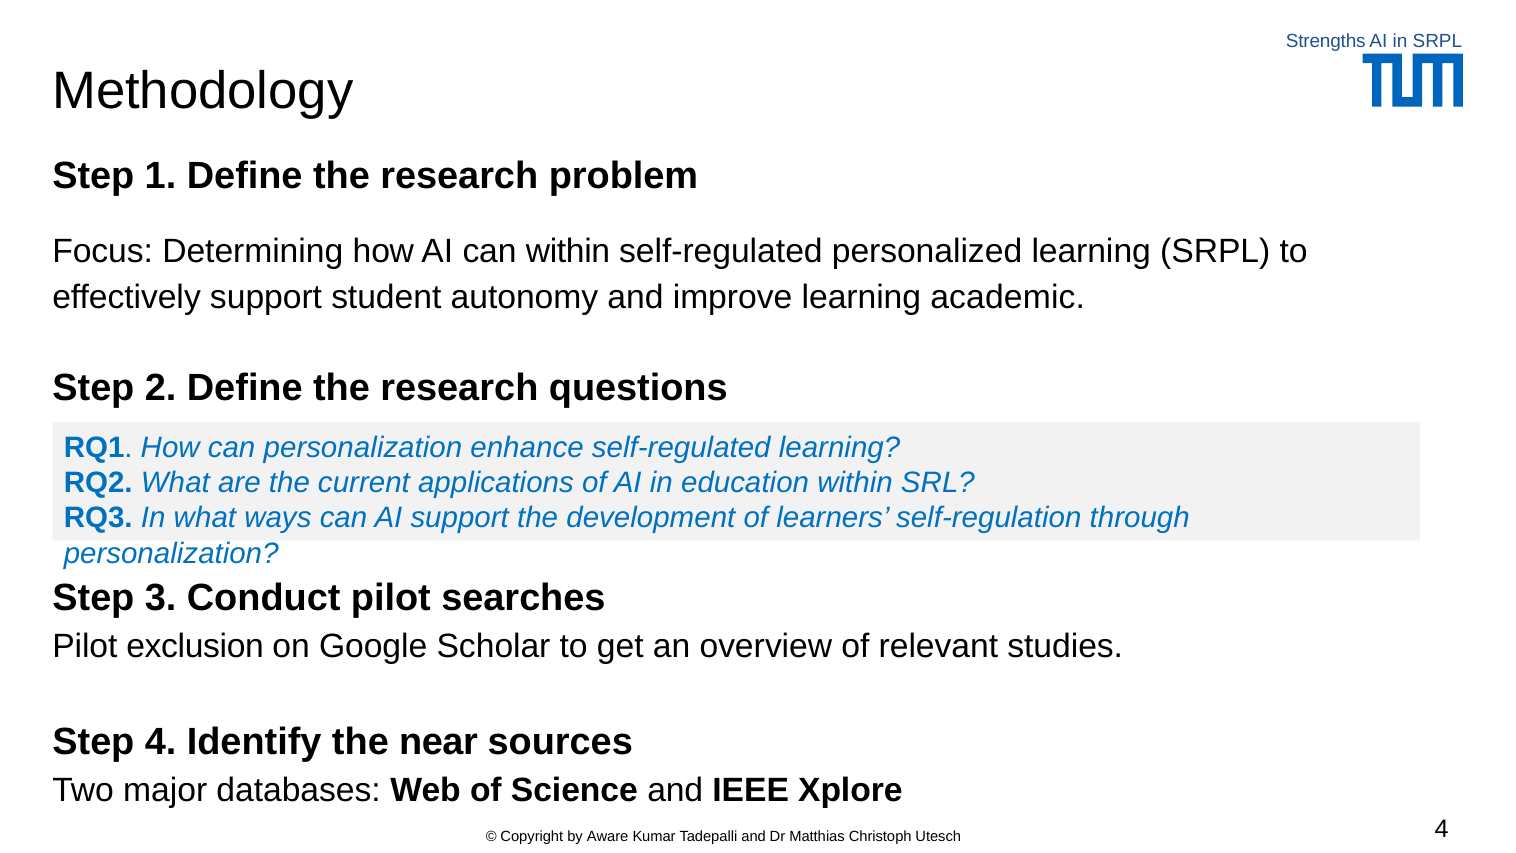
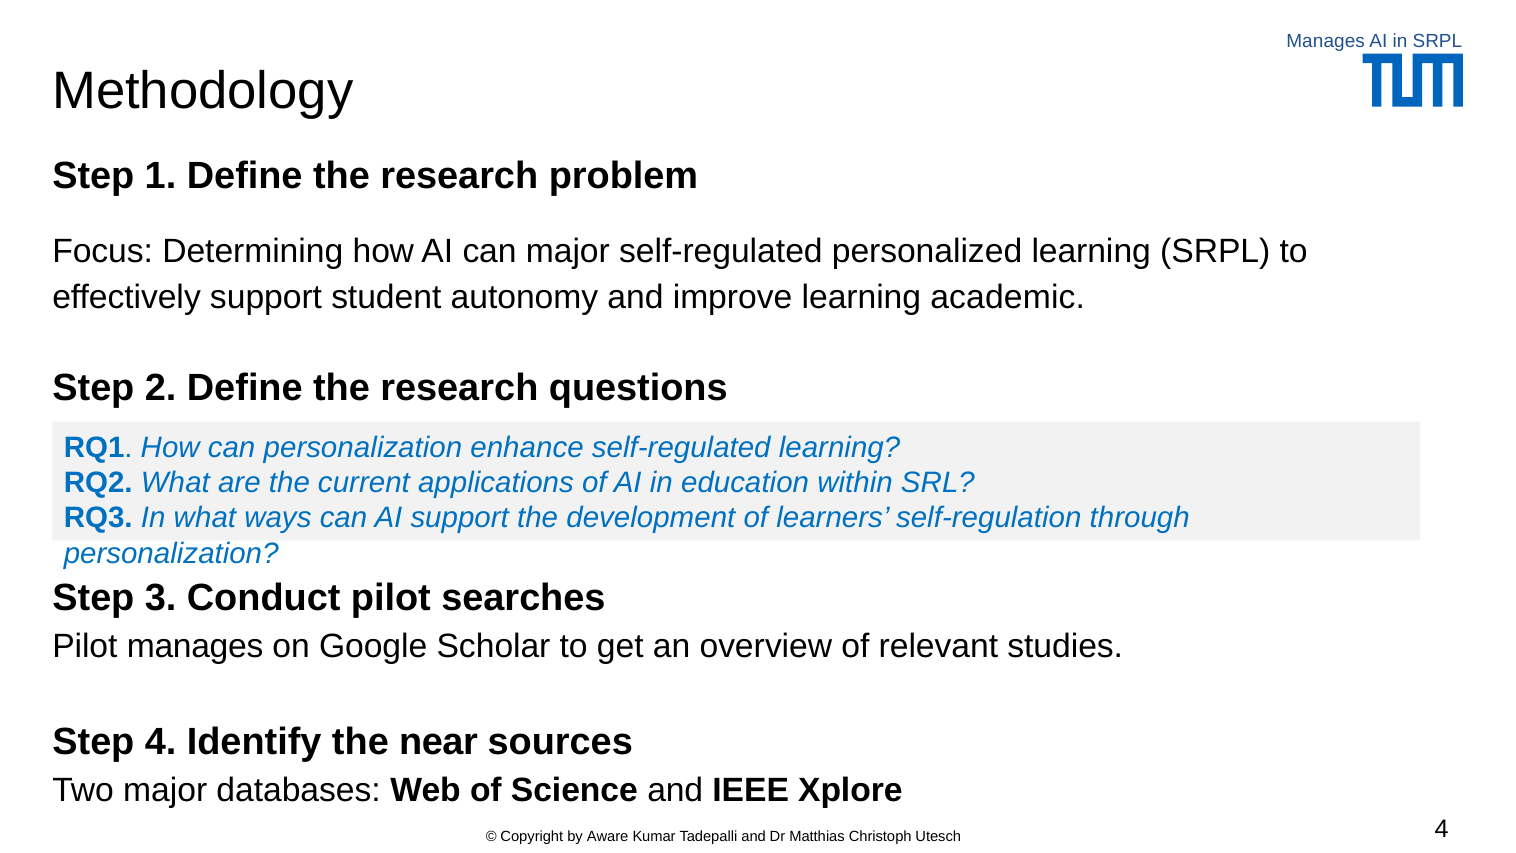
Strengths at (1326, 41): Strengths -> Manages
can within: within -> major
Pilot exclusion: exclusion -> manages
